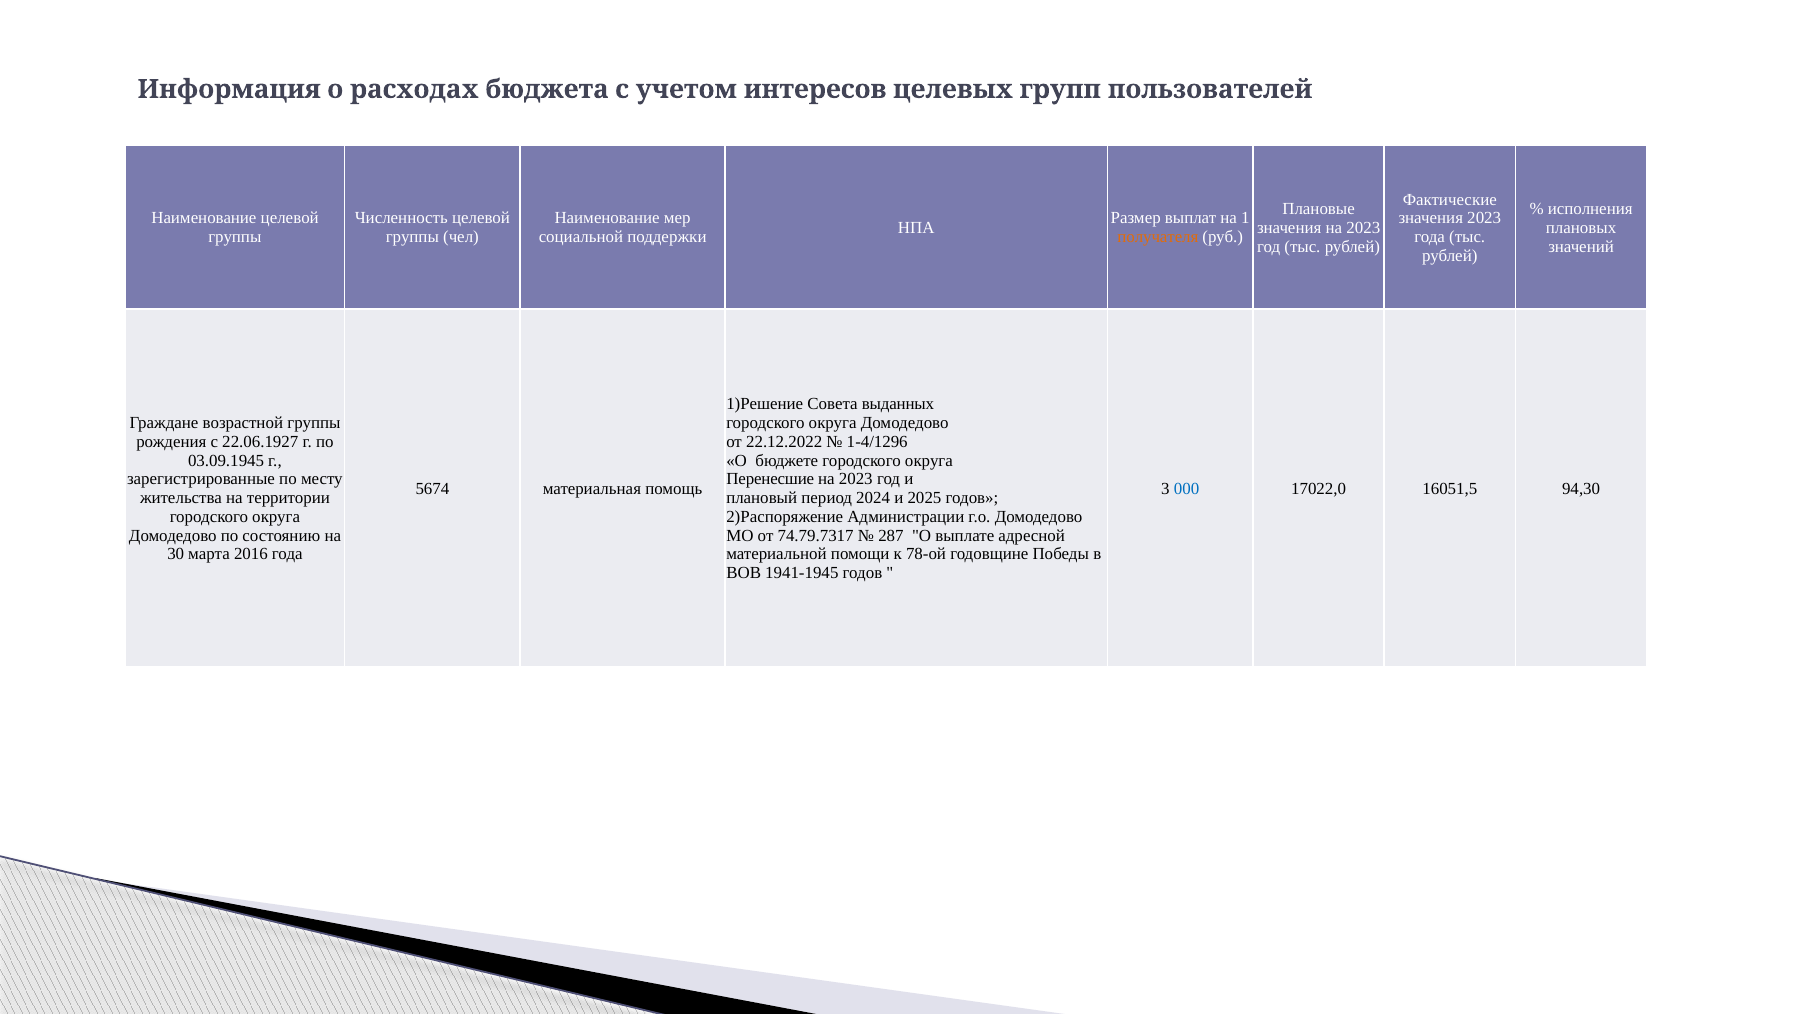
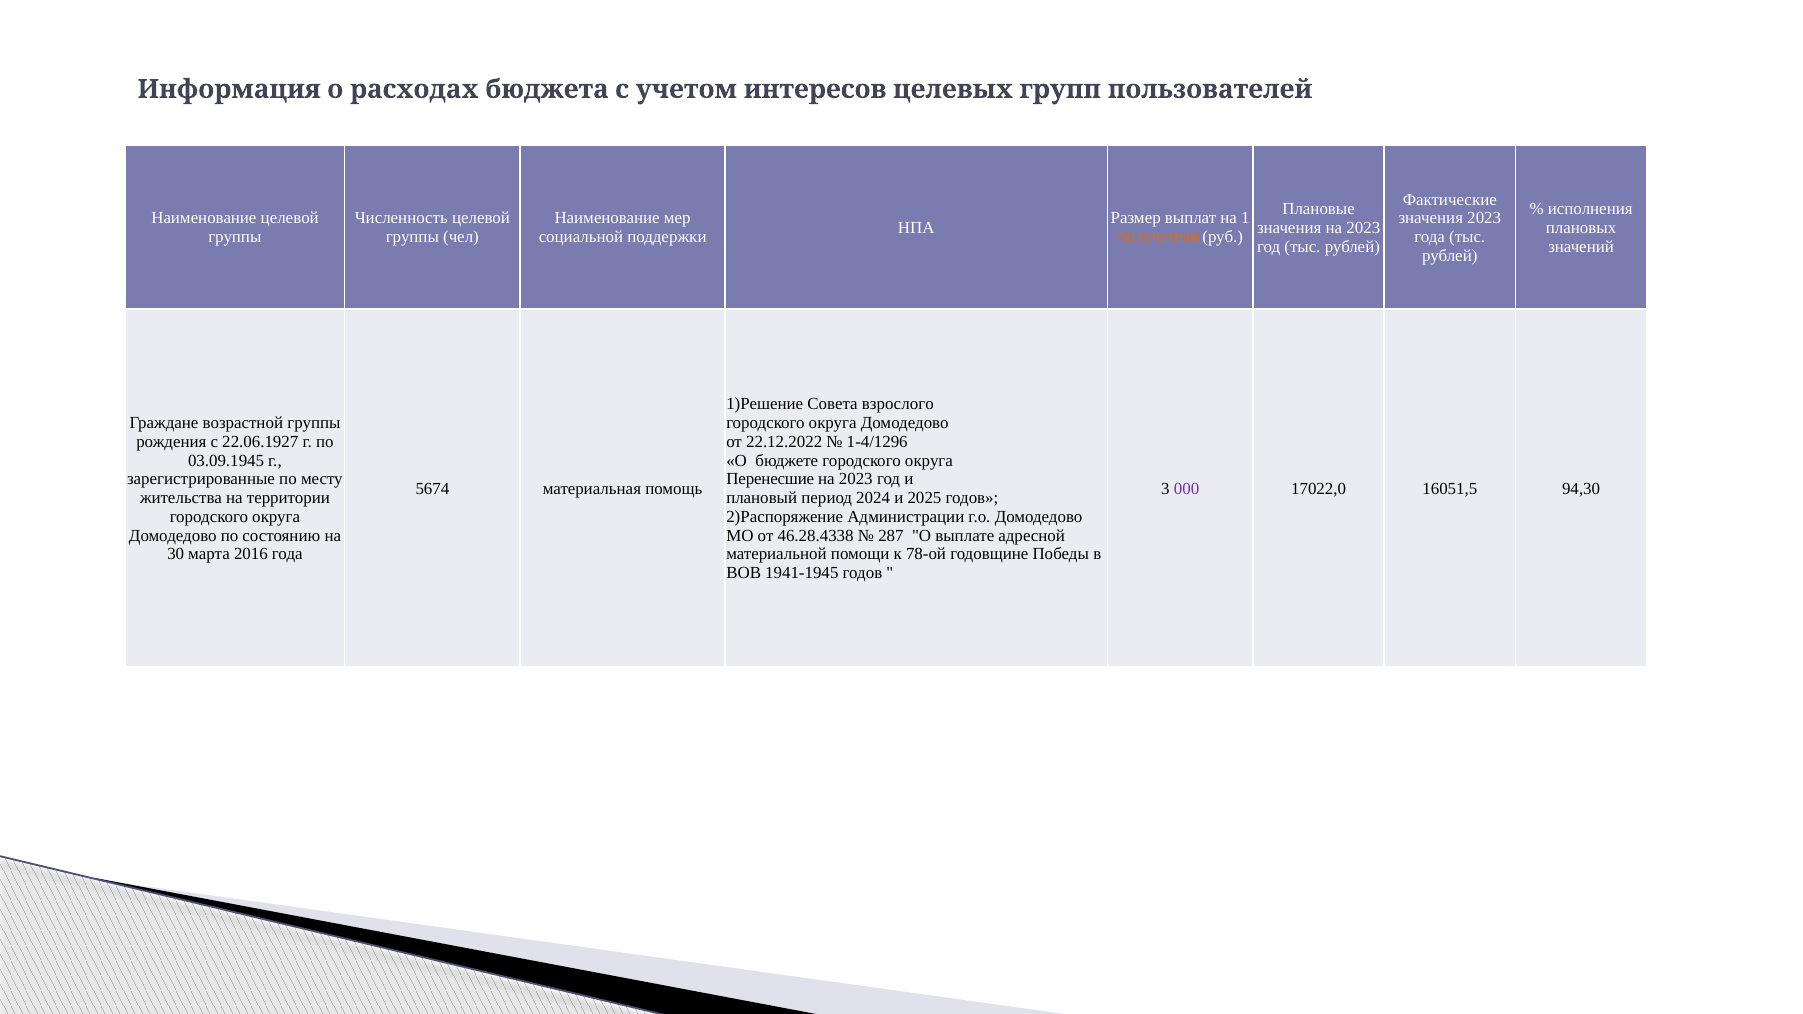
выданных: выданных -> взрослого
000 colour: blue -> purple
74.79.7317: 74.79.7317 -> 46.28.4338
